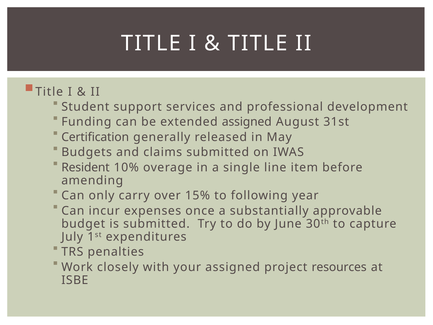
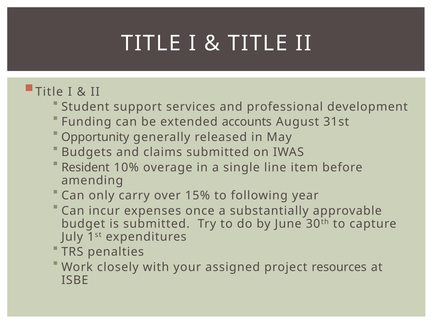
extended assigned: assigned -> accounts
Certification: Certification -> Opportunity
